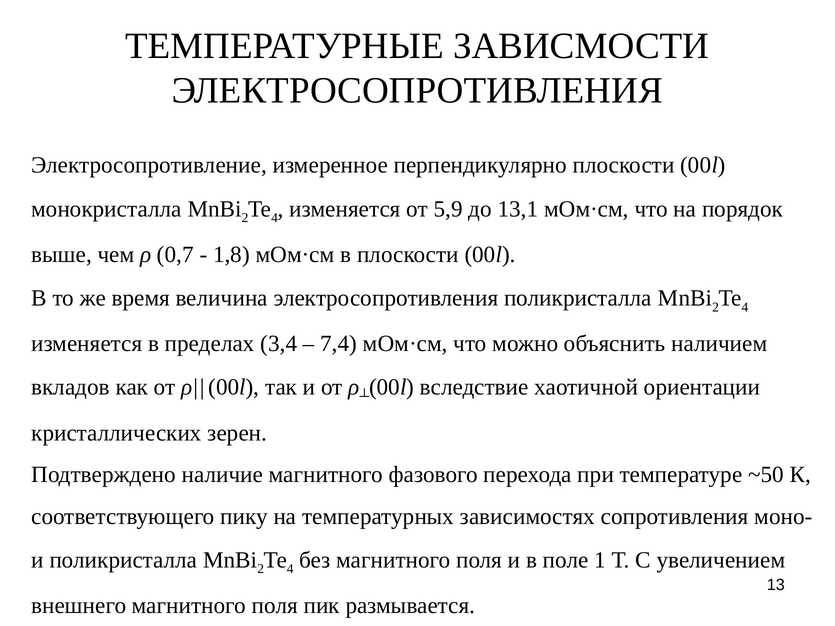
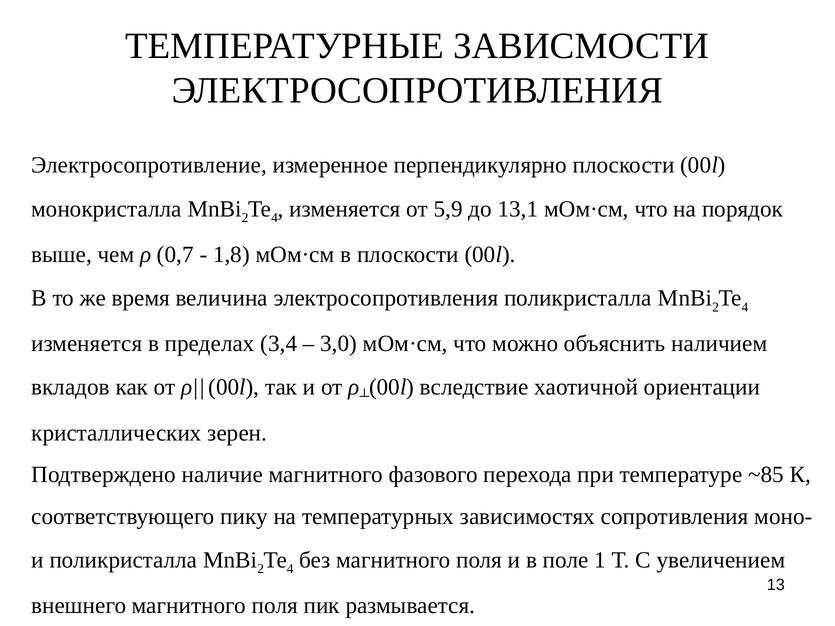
7,4: 7,4 -> 3,0
~50: ~50 -> ~85
